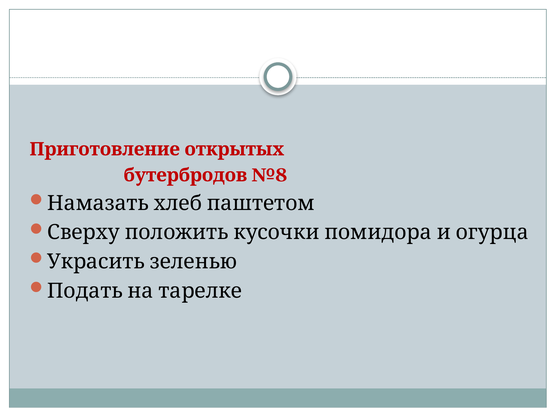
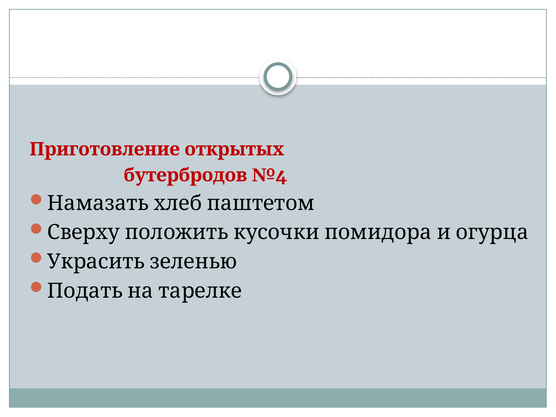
№8: №8 -> №4
